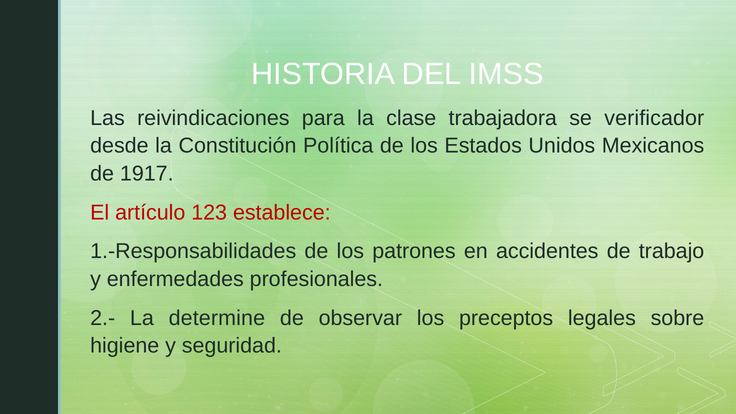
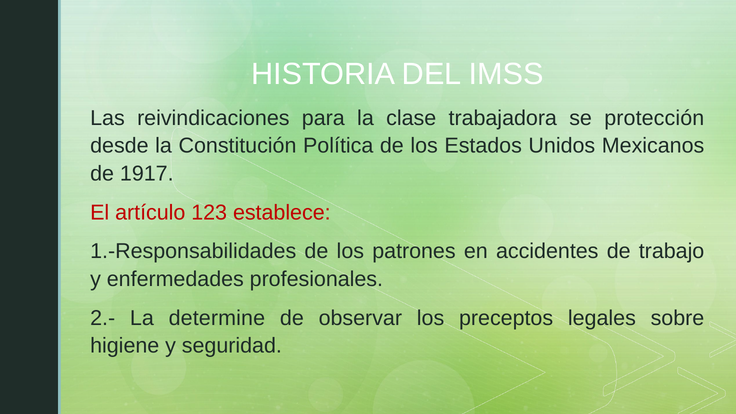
verificador: verificador -> protección
